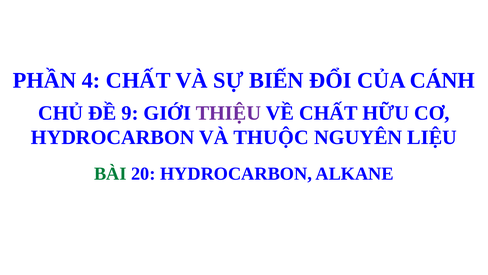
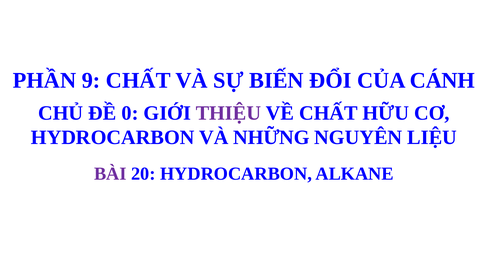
4: 4 -> 9
9: 9 -> 0
THUỘC: THUỘC -> NHỮNG
BÀI colour: green -> purple
